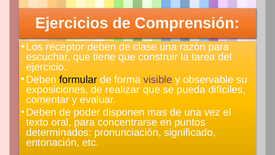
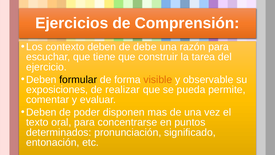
receptor: receptor -> contexto
clase: clase -> debe
visible colour: purple -> orange
difíciles: difíciles -> permite
